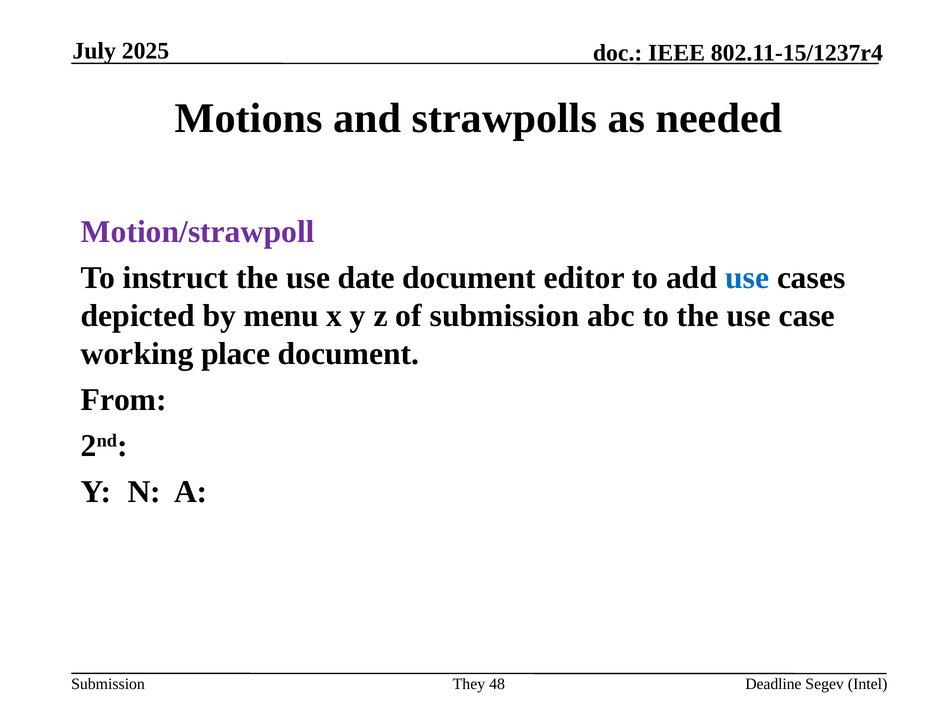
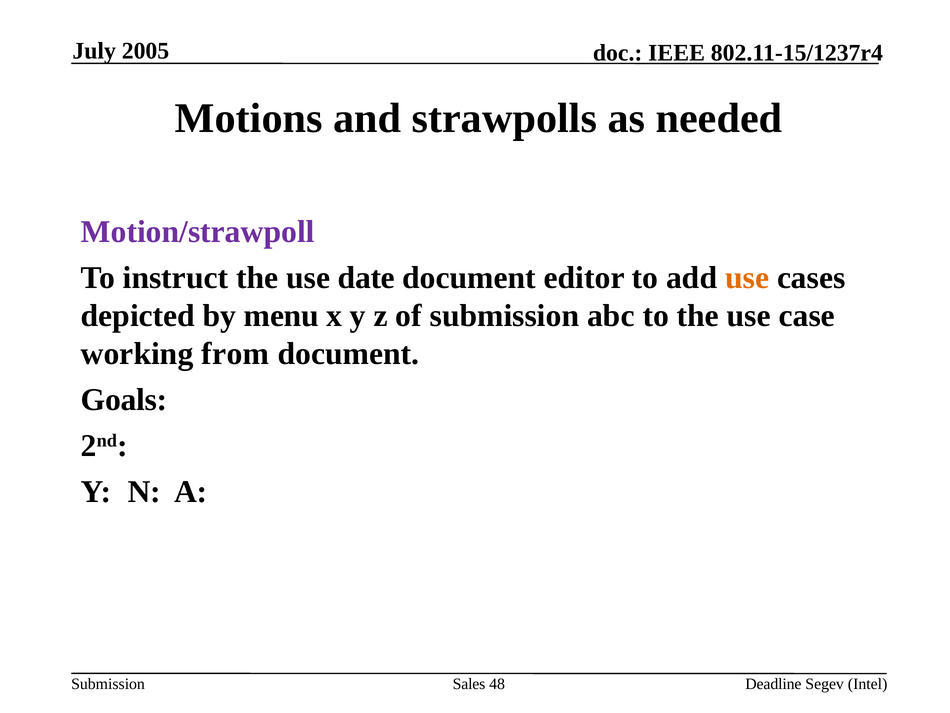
2025: 2025 -> 2005
use at (747, 278) colour: blue -> orange
place: place -> from
From: From -> Goals
They: They -> Sales
